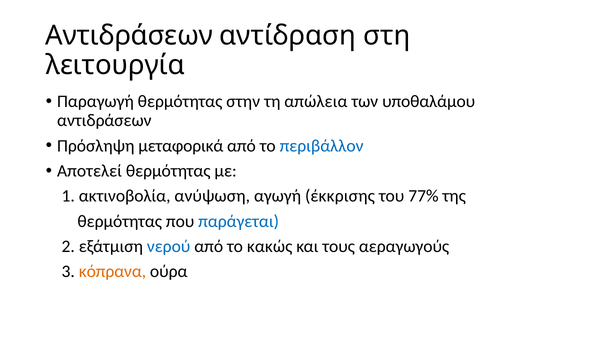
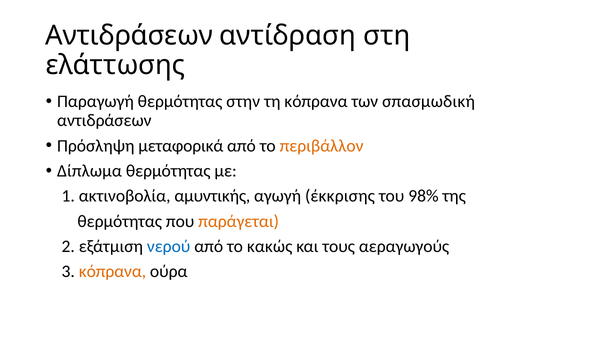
λειτουργία: λειτουργία -> ελάττωσης
τη απώλεια: απώλεια -> κόπρανα
υποθαλάμου: υποθαλάμου -> σπασμωδική
περιβάλλον colour: blue -> orange
Αποτελεί: Αποτελεί -> Δίπλωμα
ανύψωση: ανύψωση -> αμυντικής
77%: 77% -> 98%
παράγεται colour: blue -> orange
